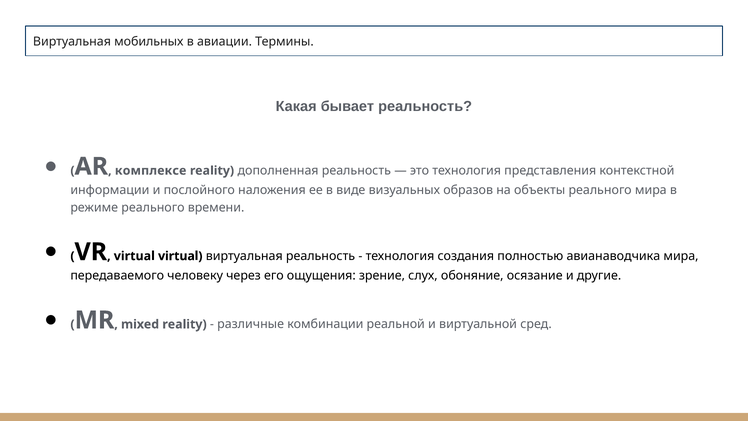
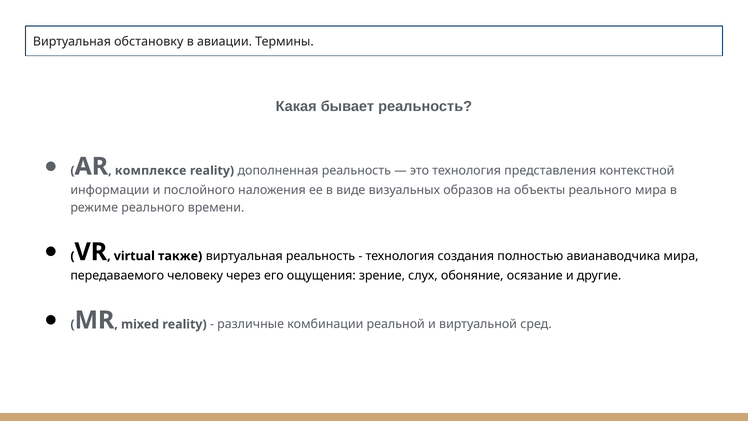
мобильных: мобильных -> обстановку
virtual virtual: virtual -> также
